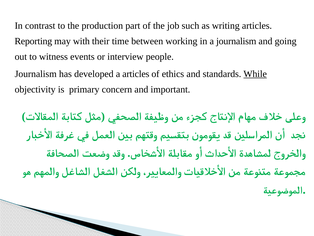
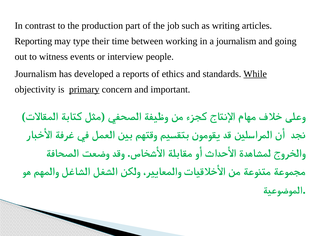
with: with -> type
a articles: articles -> reports
primary underline: none -> present
